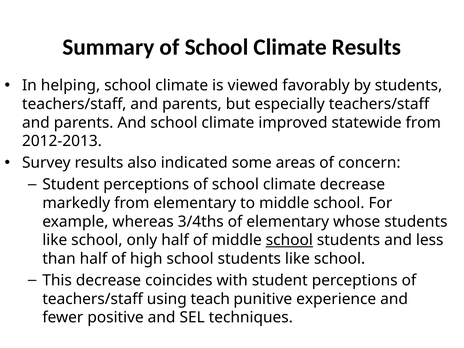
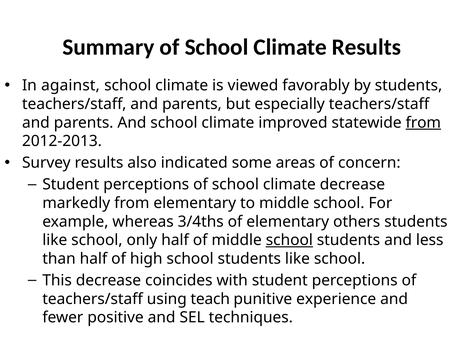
helping: helping -> against
from at (423, 123) underline: none -> present
whose: whose -> others
